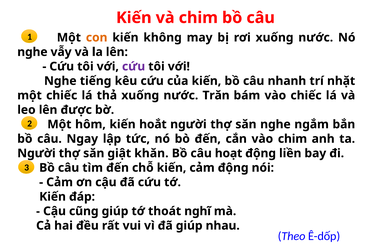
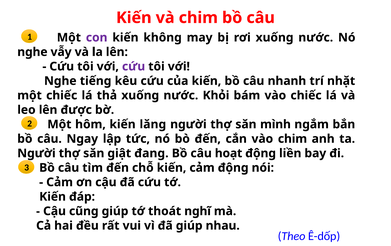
con colour: orange -> purple
Trăn: Trăn -> Khỏi
hoắt: hoắt -> lăng
săn nghe: nghe -> mình
khăn: khăn -> đang
